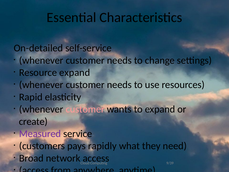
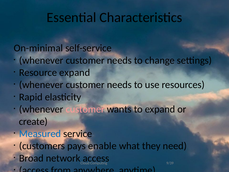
On-detailed: On-detailed -> On-minimal
Measured colour: purple -> blue
rapidly: rapidly -> enable
